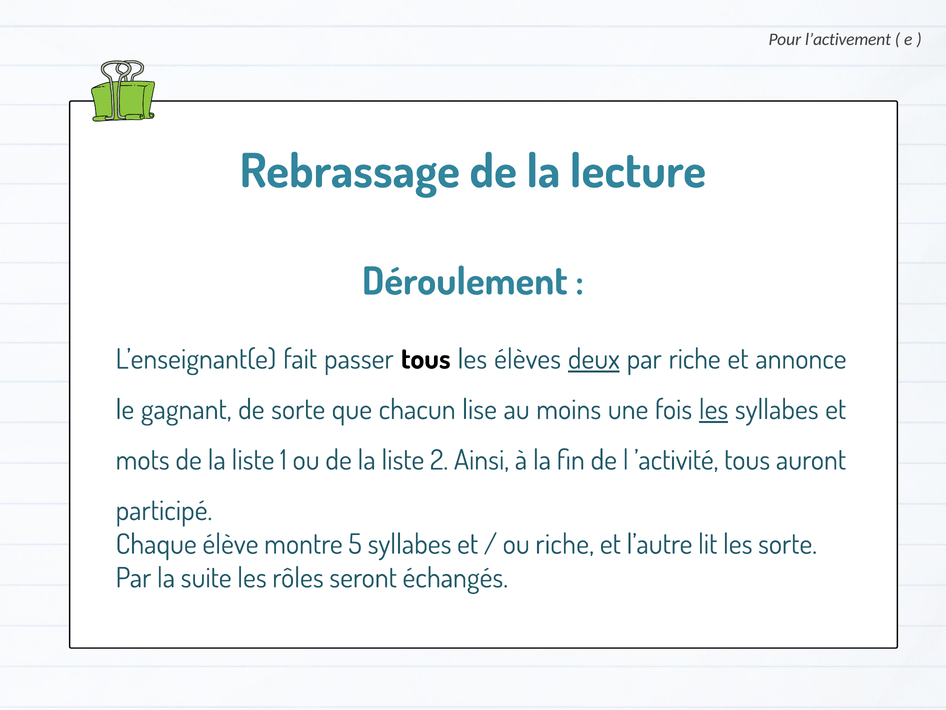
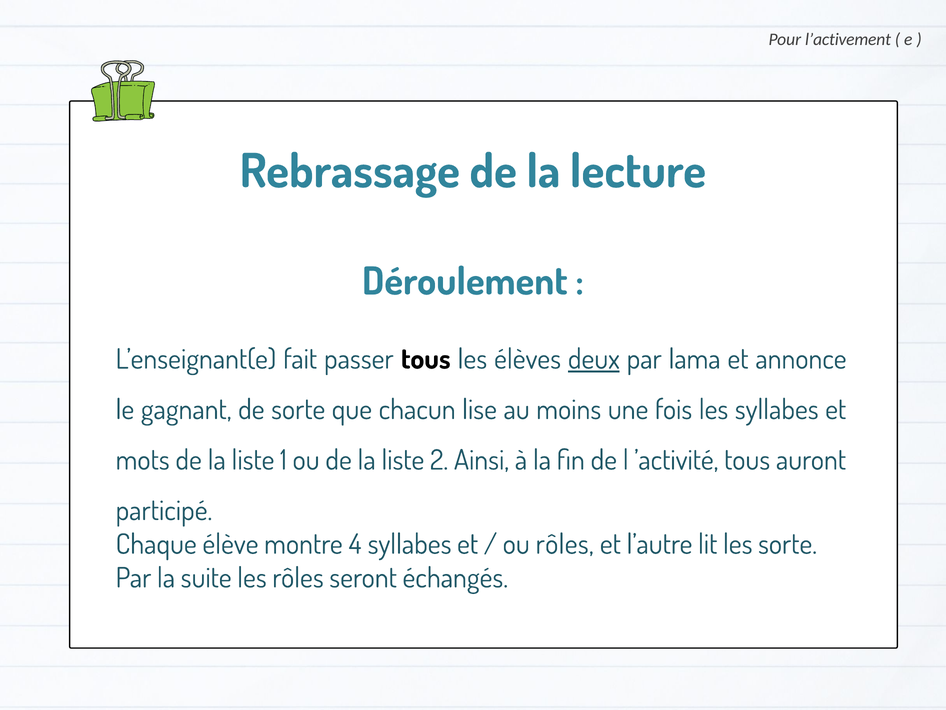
par riche: riche -> lama
les at (714, 410) underline: present -> none
5: 5 -> 4
ou riche: riche -> rôles
